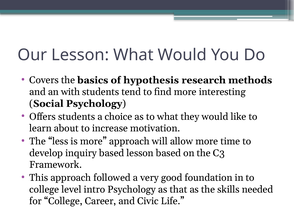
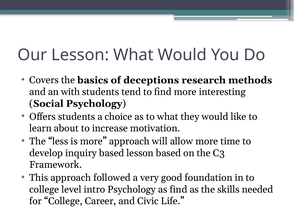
hypothesis: hypothesis -> deceptions
as that: that -> find
